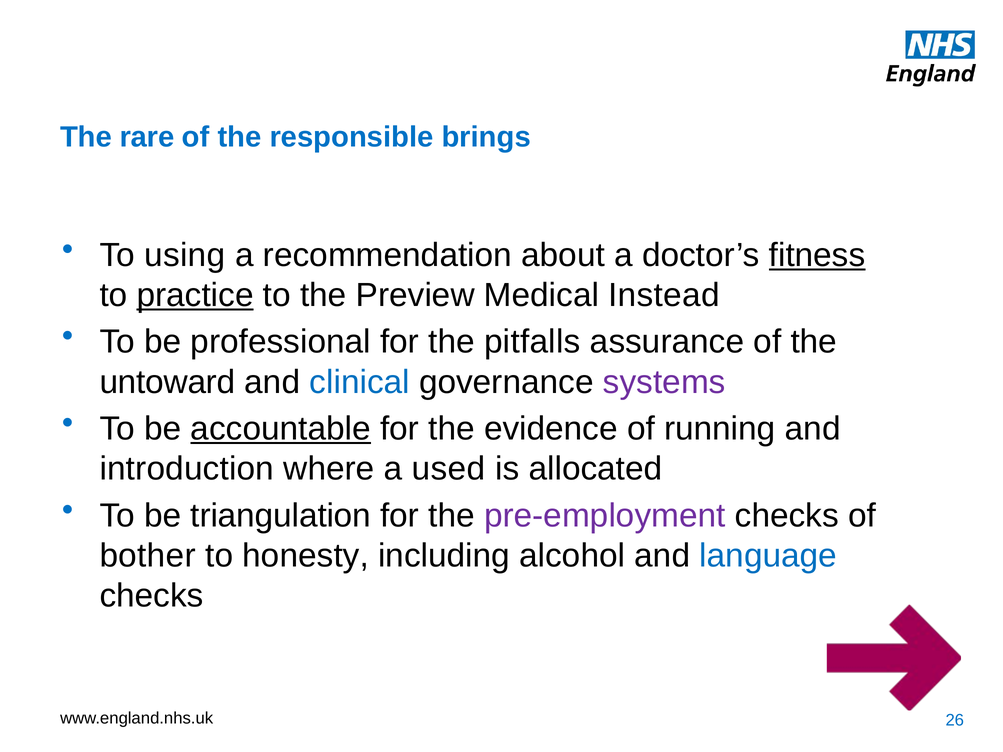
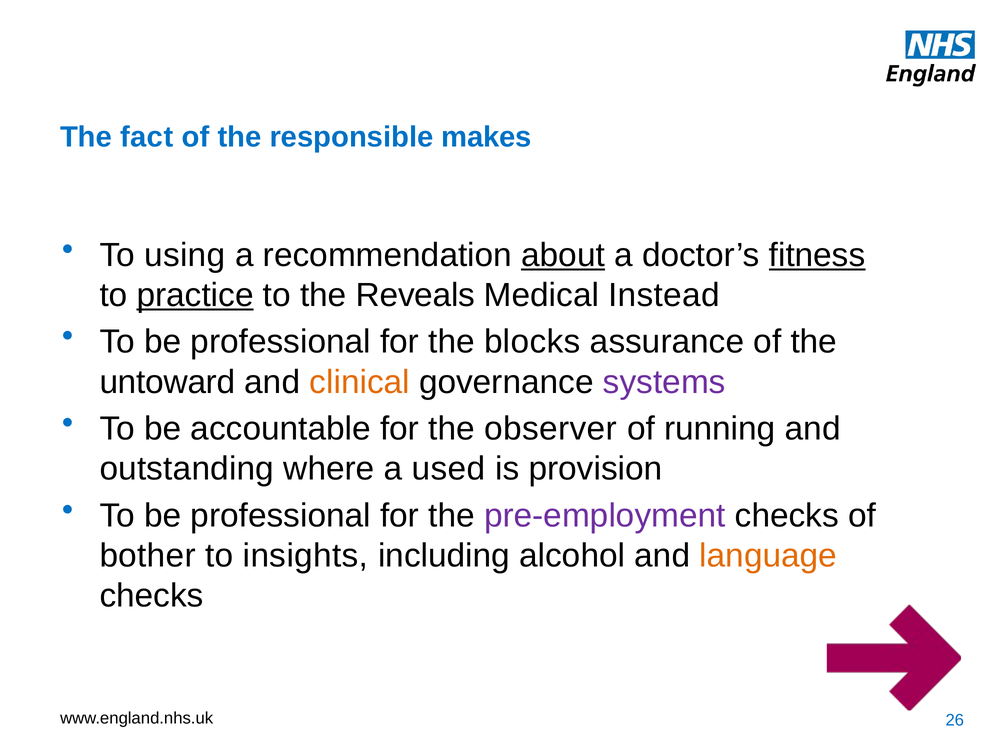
rare: rare -> fact
brings: brings -> makes
about underline: none -> present
Preview: Preview -> Reveals
pitfalls: pitfalls -> blocks
clinical colour: blue -> orange
accountable underline: present -> none
evidence: evidence -> observer
introduction: introduction -> outstanding
allocated: allocated -> provision
triangulation at (281, 516): triangulation -> professional
honesty: honesty -> insights
language colour: blue -> orange
